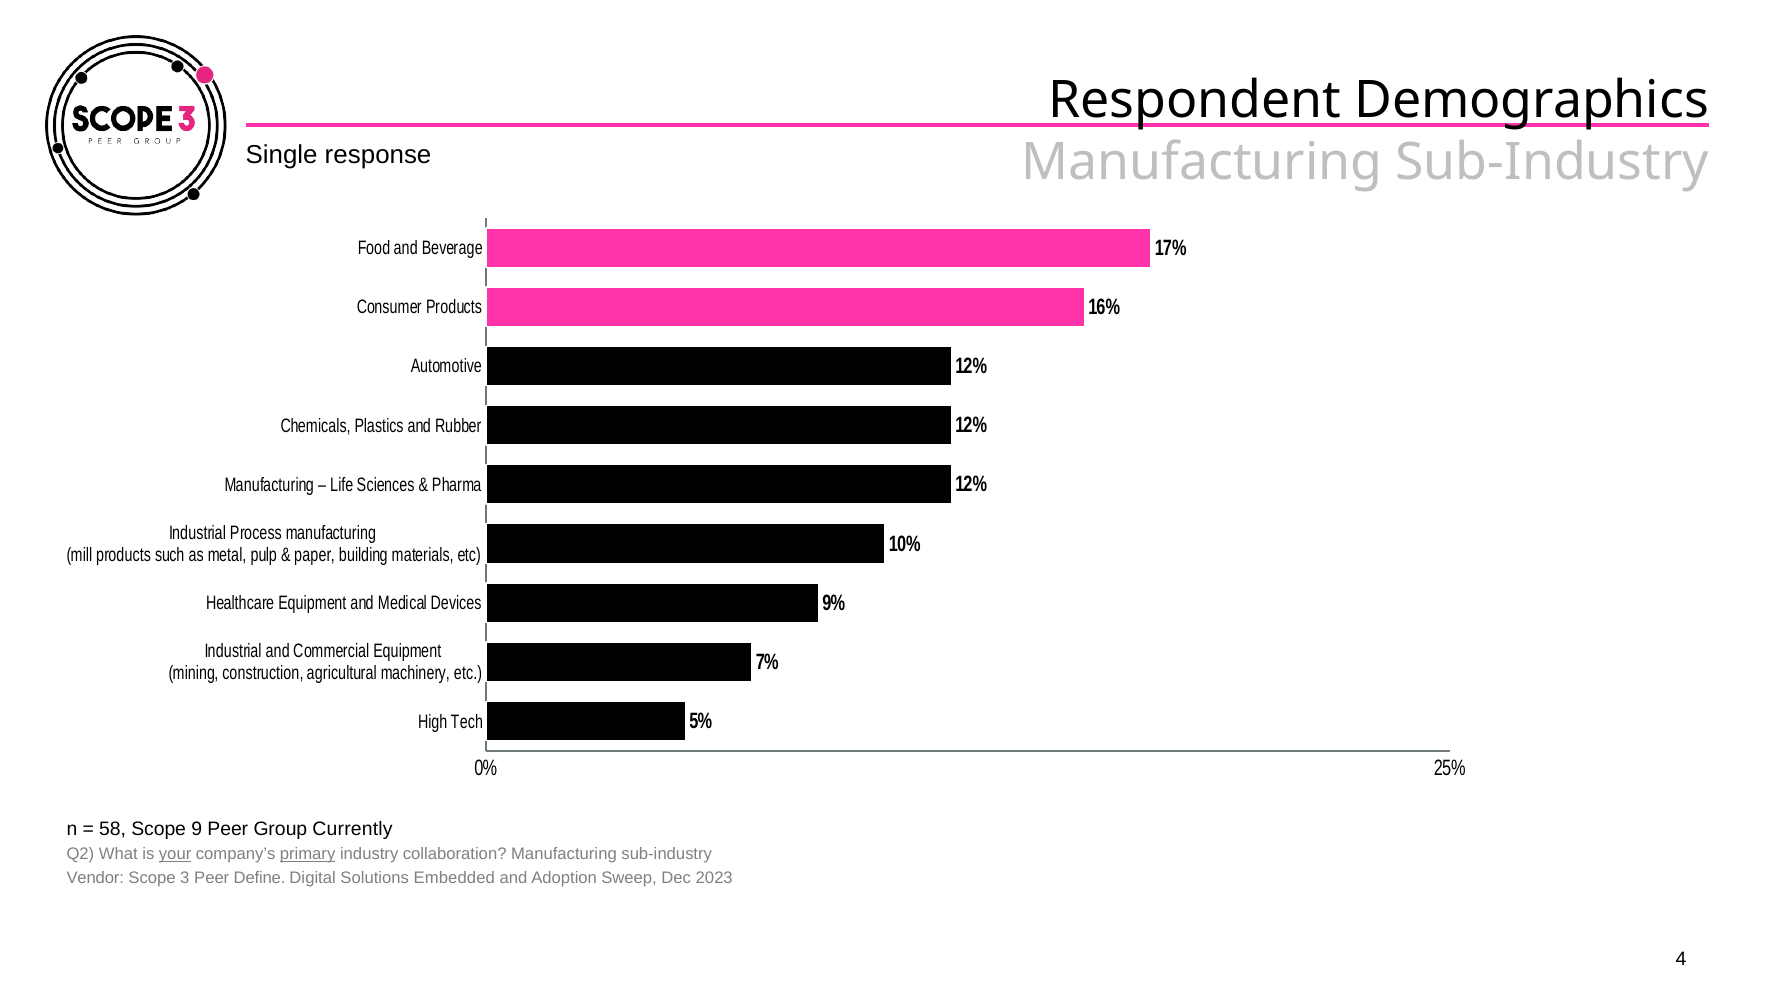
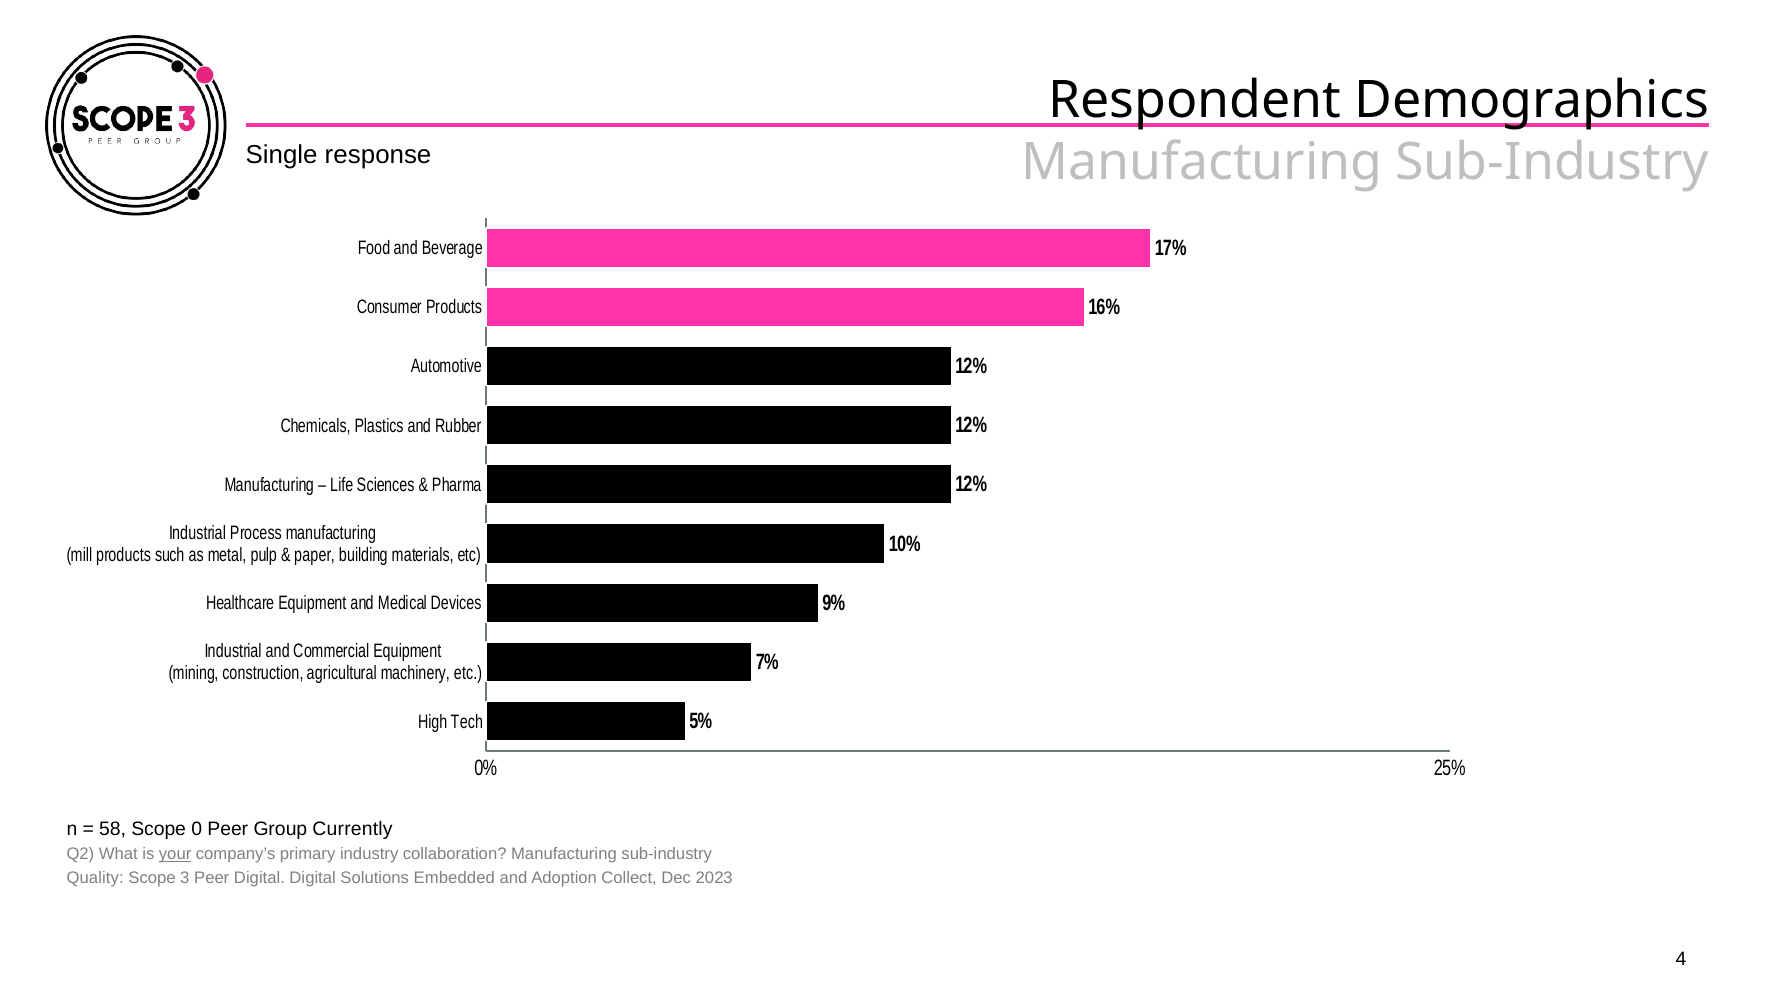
9: 9 -> 0
primary underline: present -> none
Vendor: Vendor -> Quality
Peer Define: Define -> Digital
Sweep: Sweep -> Collect
